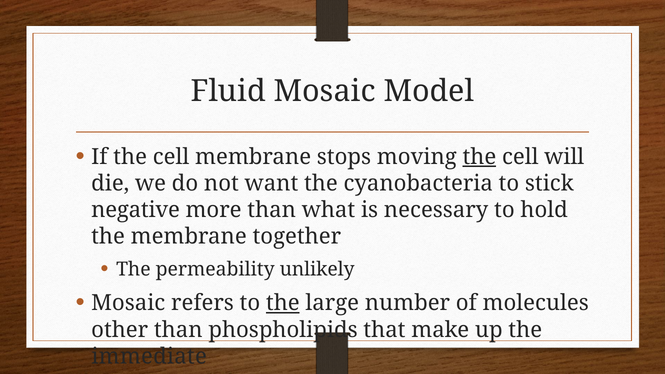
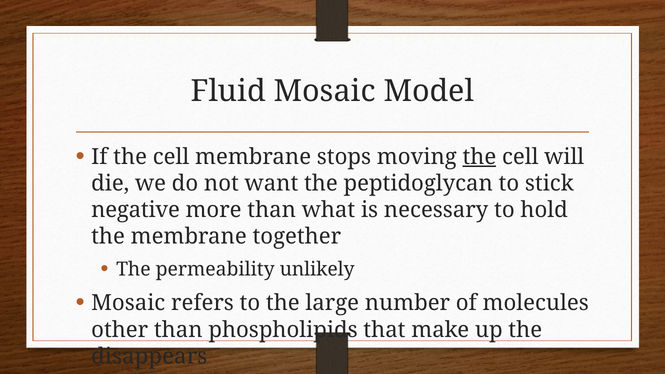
cyanobacteria: cyanobacteria -> peptidoglycan
the at (283, 303) underline: present -> none
immediate: immediate -> disappears
